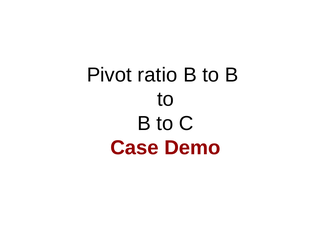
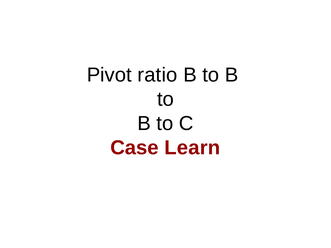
Demo: Demo -> Learn
